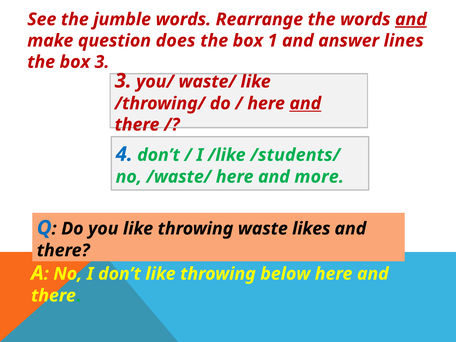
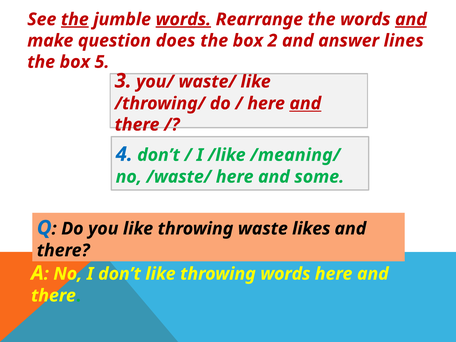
the at (75, 19) underline: none -> present
words at (183, 19) underline: none -> present
1: 1 -> 2
box 3: 3 -> 5
/students/: /students/ -> /meaning/
more: more -> some
throwing below: below -> words
